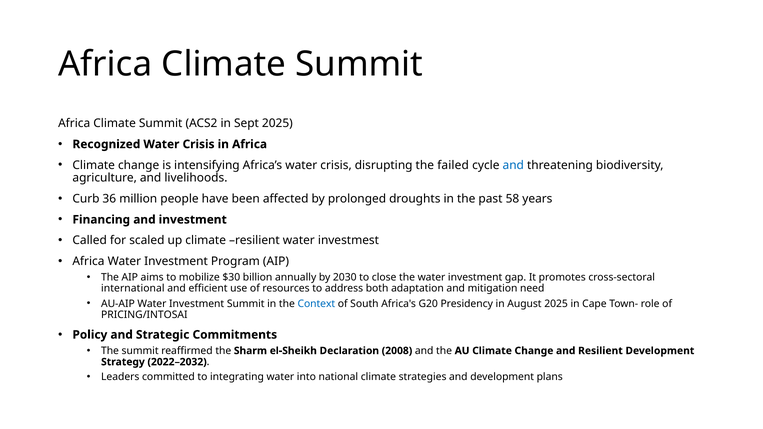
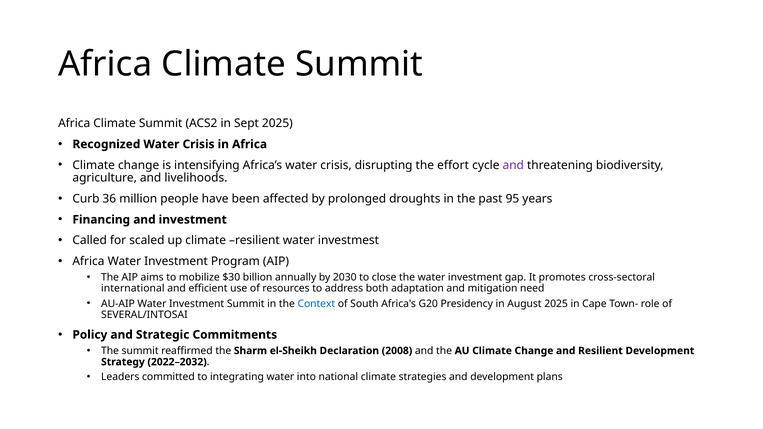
failed: failed -> effort
and at (513, 165) colour: blue -> purple
58: 58 -> 95
PRICING/INTOSAI: PRICING/INTOSAI -> SEVERAL/INTOSAI
